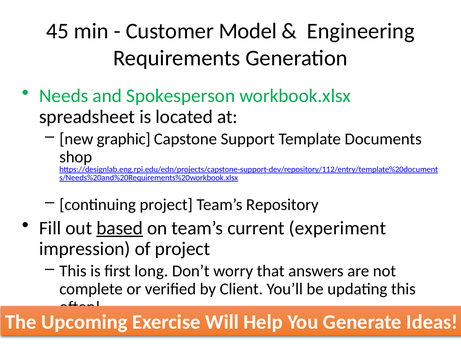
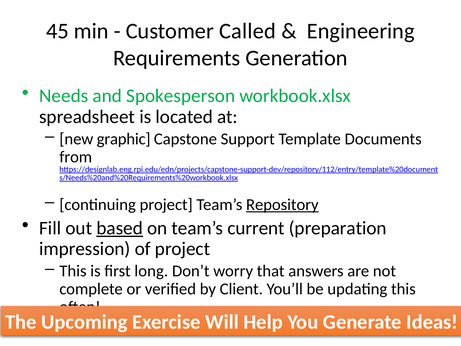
Model: Model -> Called
shop: shop -> from
Repository underline: none -> present
experiment: experiment -> preparation
